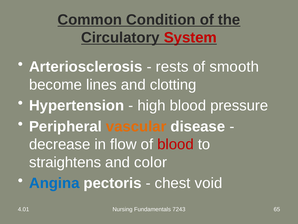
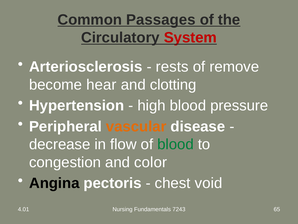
Condition: Condition -> Passages
smooth: smooth -> remove
lines: lines -> hear
blood at (176, 144) colour: red -> green
straightens: straightens -> congestion
Angina colour: blue -> black
